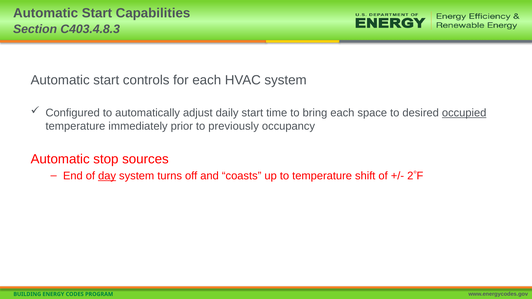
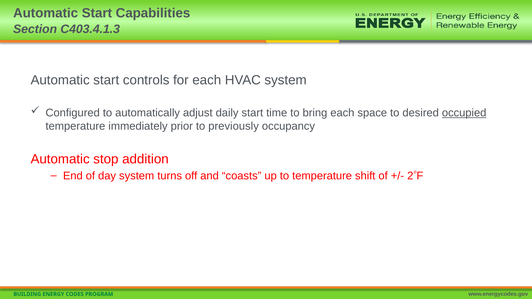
C403.4.8.3: C403.4.8.3 -> C403.4.1.3
sources: sources -> addition
day underline: present -> none
